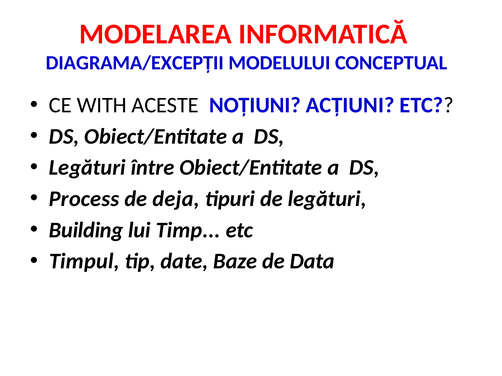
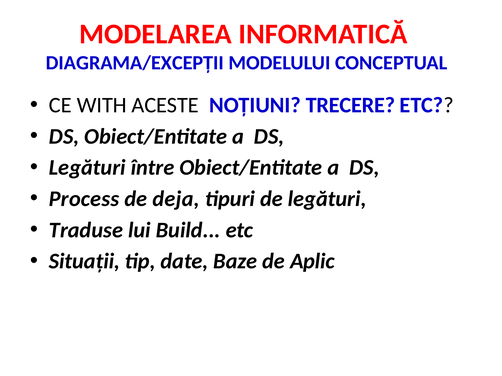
ACȚIUNI: ACȚIUNI -> TRECERE
Building: Building -> Traduse
Timp: Timp -> Build
Timpul: Timpul -> Situații
Data: Data -> Aplic
